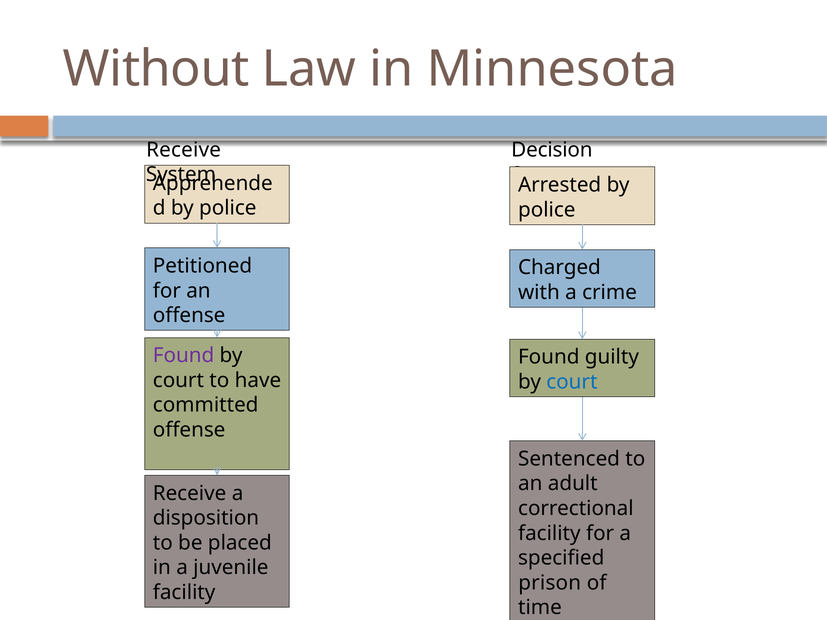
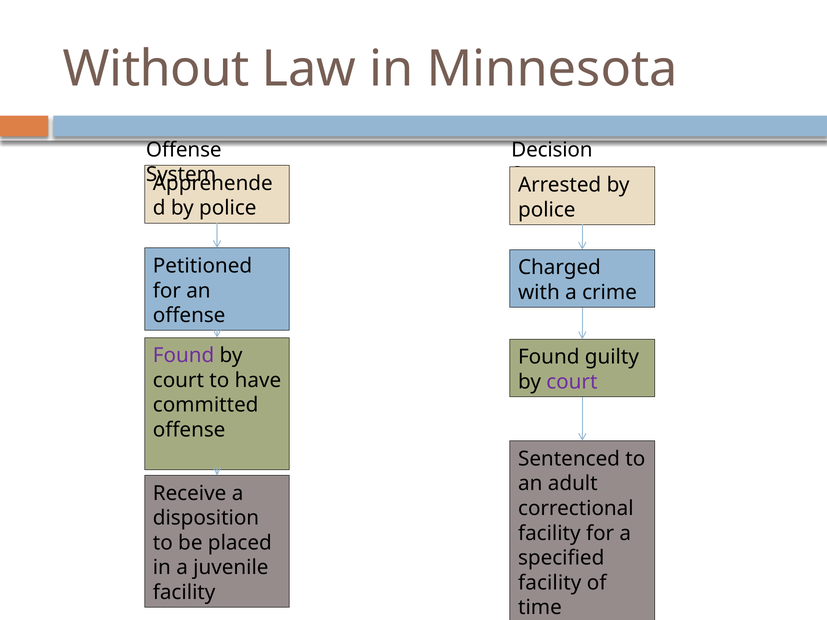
Receive at (184, 150): Receive -> Offense
court at (572, 382) colour: blue -> purple
prison at (550, 583): prison -> facility
